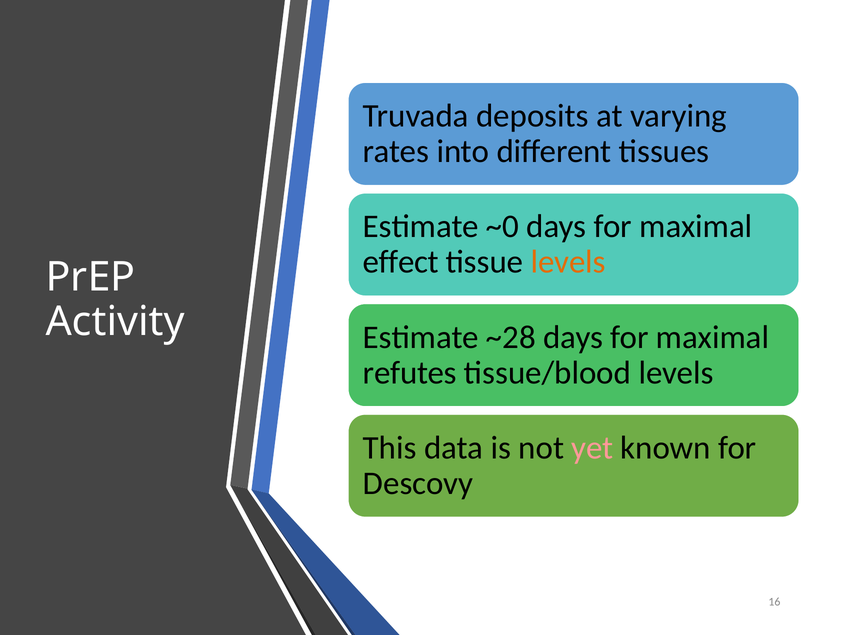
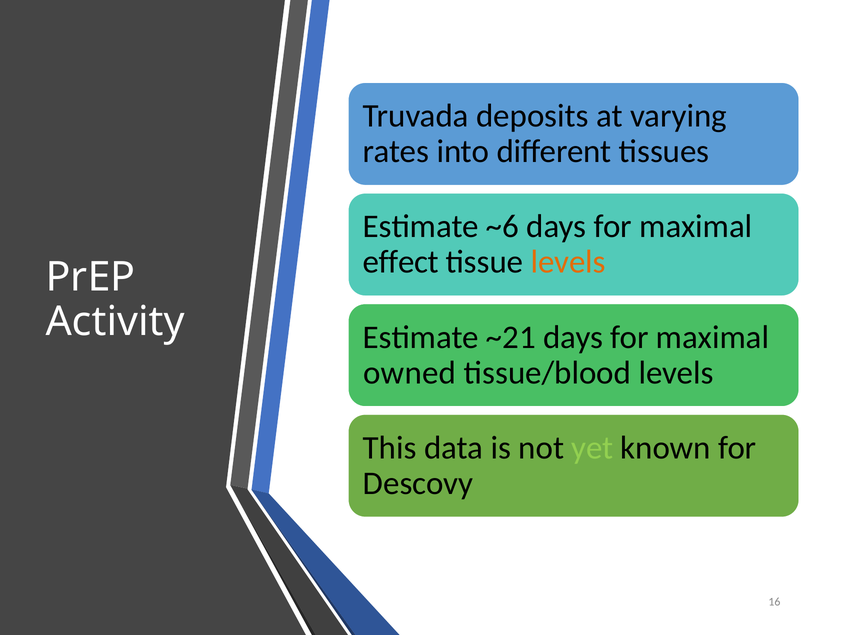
~0: ~0 -> ~6
~28: ~28 -> ~21
refutes: refutes -> owned
yet colour: pink -> light green
